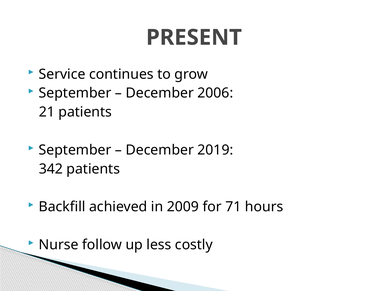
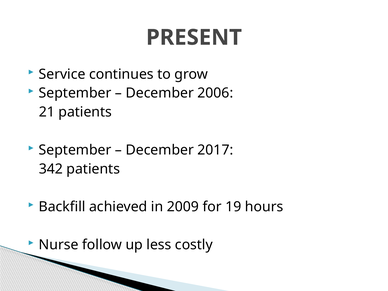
2019: 2019 -> 2017
71: 71 -> 19
